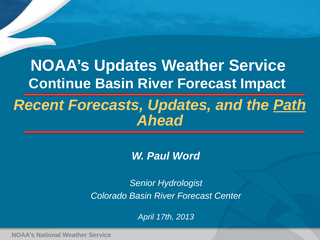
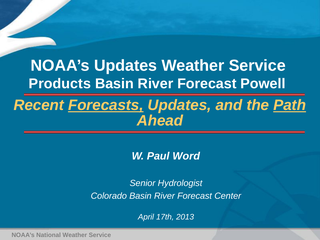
Continue: Continue -> Products
Impact: Impact -> Powell
Forecasts underline: none -> present
